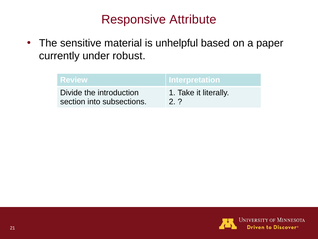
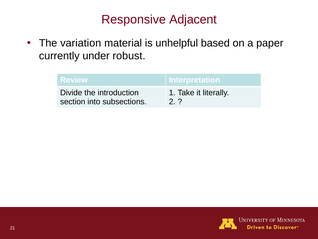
Attribute: Attribute -> Adjacent
sensitive: sensitive -> variation
